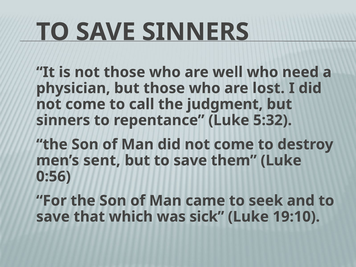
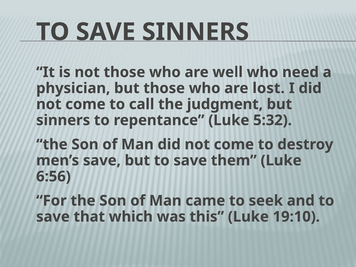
men’s sent: sent -> save
0:56: 0:56 -> 6:56
sick: sick -> this
